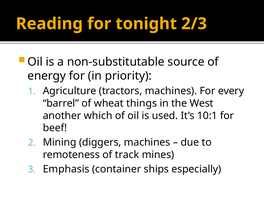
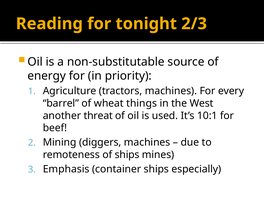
which: which -> threat
of track: track -> ships
